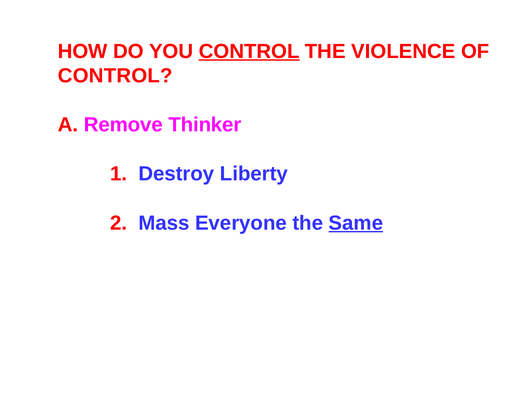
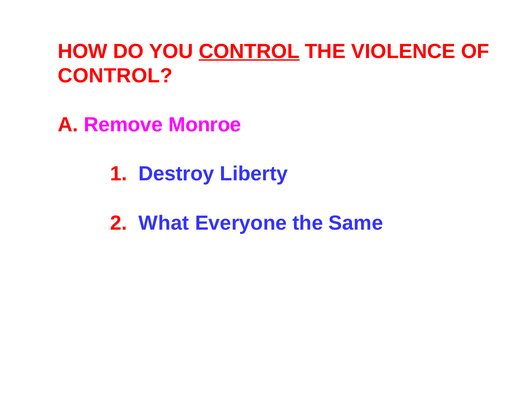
Thinker: Thinker -> Monroe
Mass: Mass -> What
Same underline: present -> none
